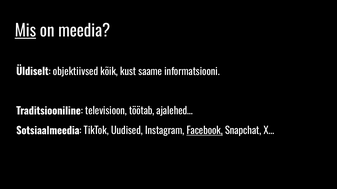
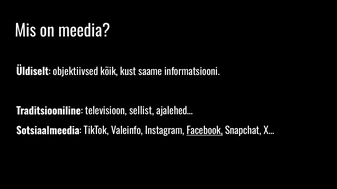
Mis underline: present -> none
töötab: töötab -> sellist
Uudised: Uudised -> Valeinfo
